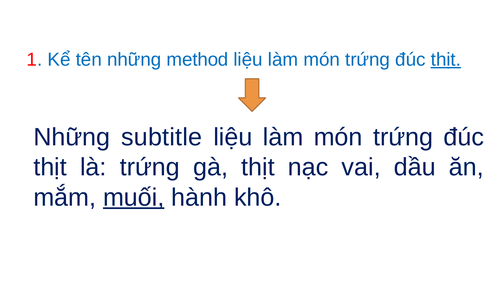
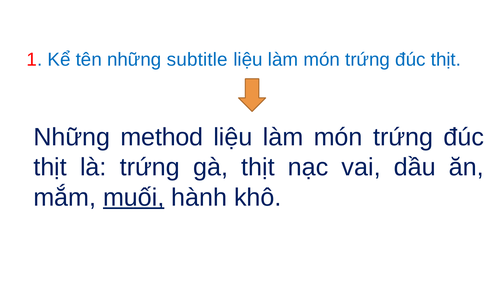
method: method -> subtitle
thịt at (446, 60) underline: present -> none
subtitle: subtitle -> method
